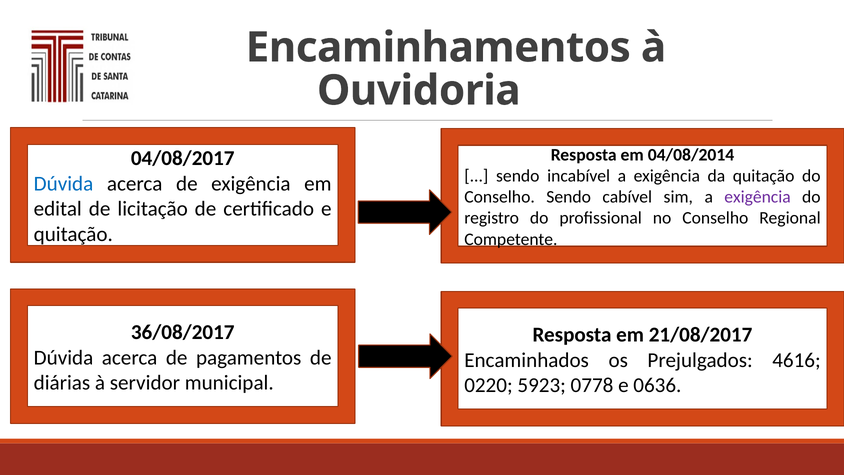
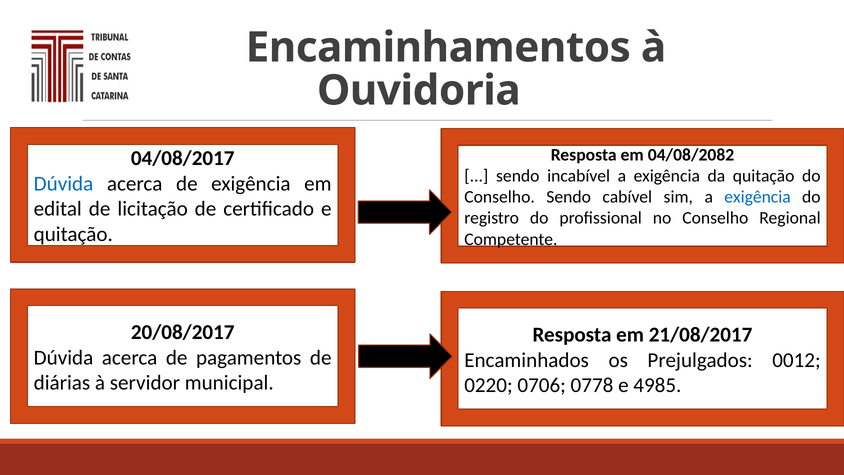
04/08/2014: 04/08/2014 -> 04/08/2082
exigência at (758, 197) colour: purple -> blue
36/08/2017: 36/08/2017 -> 20/08/2017
4616: 4616 -> 0012
5923: 5923 -> 0706
0636: 0636 -> 4985
